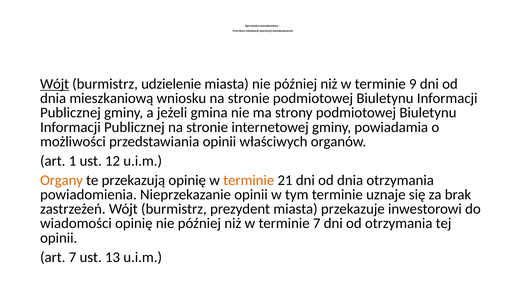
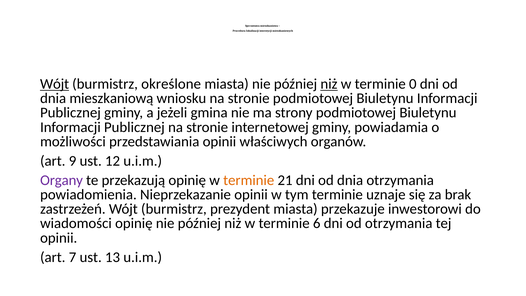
udzielenie: udzielenie -> określone
niż at (329, 84) underline: none -> present
9: 9 -> 0
1: 1 -> 9
Organy colour: orange -> purple
terminie 7: 7 -> 6
